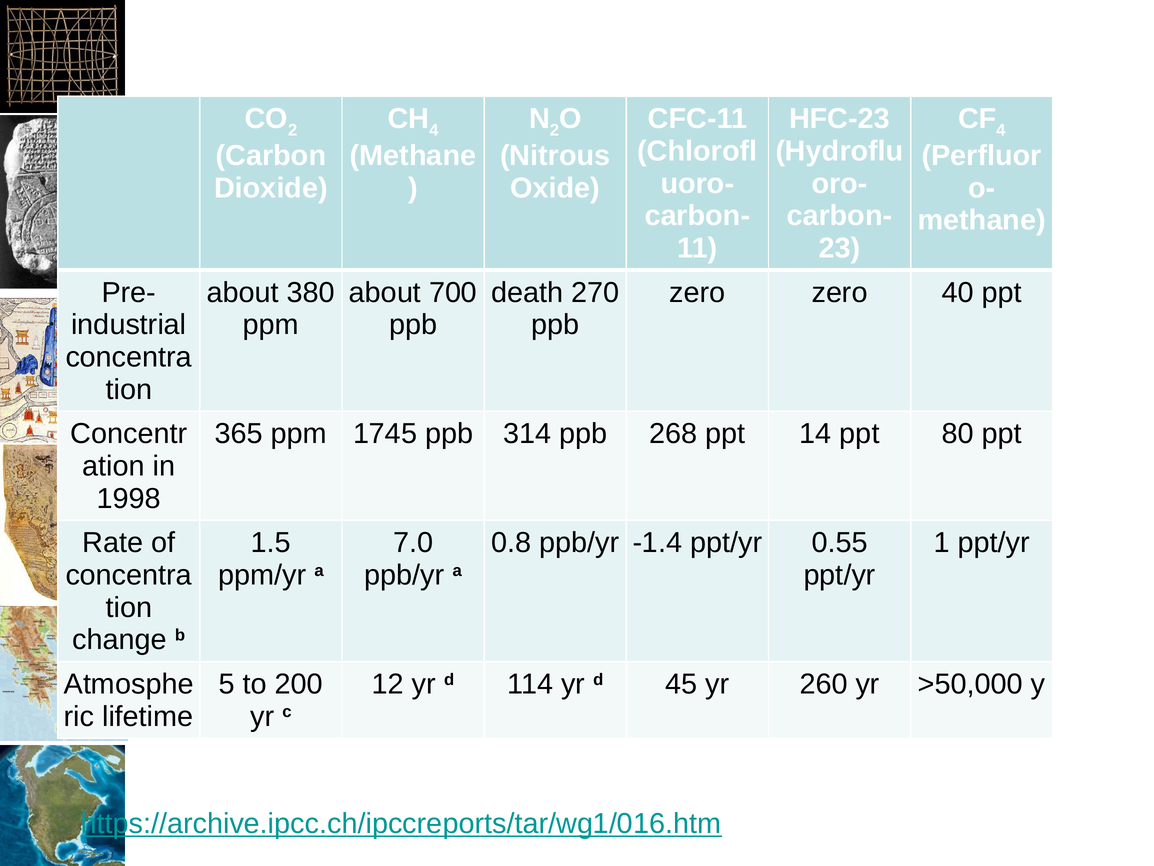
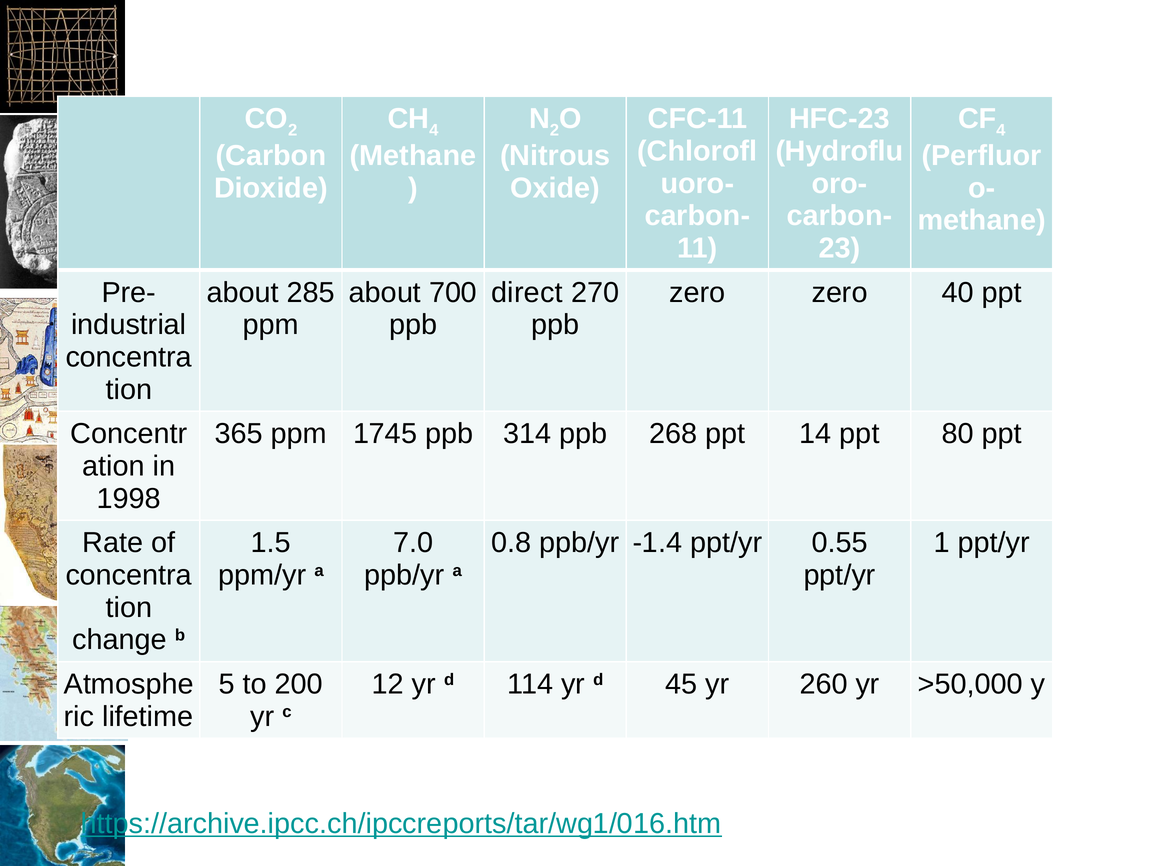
380: 380 -> 285
death: death -> direct
